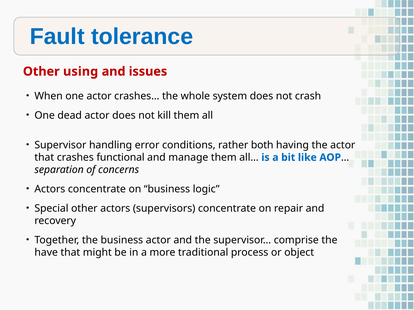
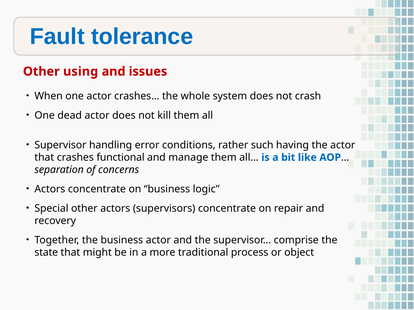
both: both -> such
have: have -> state
